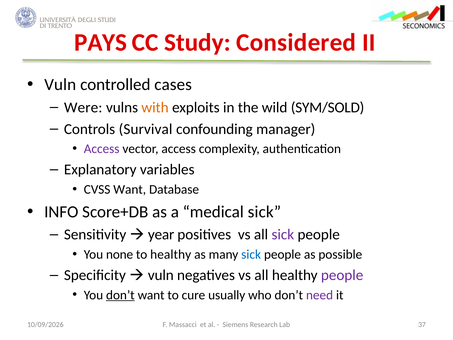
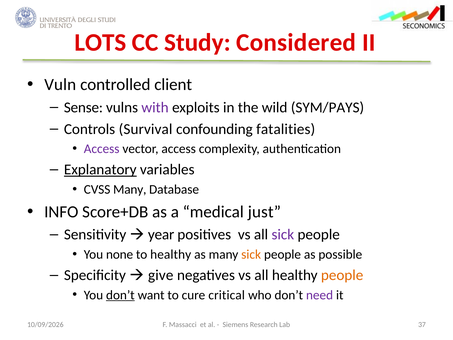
PAYS: PAYS -> LOTS
cases: cases -> client
Were: Were -> Sense
with colour: orange -> purple
SYM/SOLD: SYM/SOLD -> SYM/PAYS
manager: manager -> fatalities
Explanatory underline: none -> present
CVSS Want: Want -> Many
medical sick: sick -> just
sick at (251, 254) colour: blue -> orange
vuln at (161, 275): vuln -> give
people at (342, 275) colour: purple -> orange
usually: usually -> critical
